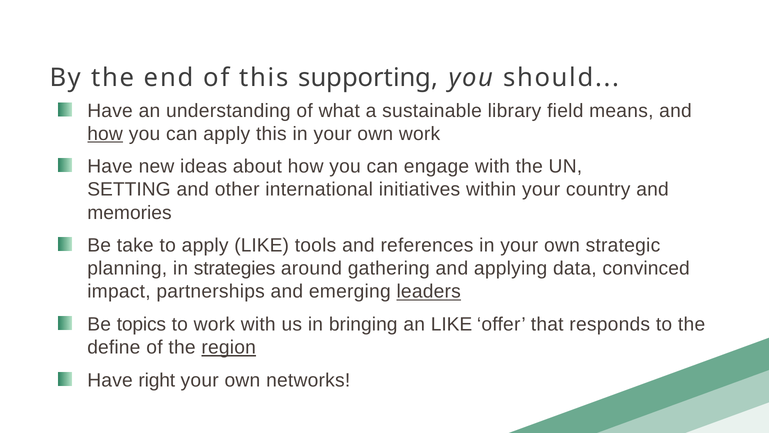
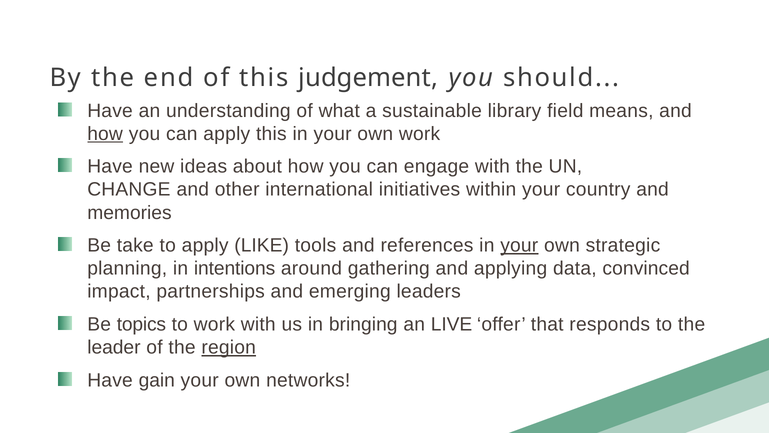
supporting: supporting -> judgement
SETTING: SETTING -> CHANGE
your at (519, 245) underline: none -> present
strategies: strategies -> intentions
leaders underline: present -> none
an LIKE: LIKE -> LIVE
define: define -> leader
right: right -> gain
